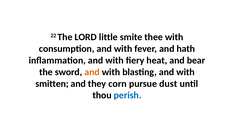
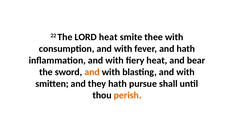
LORD little: little -> heat
they corn: corn -> hath
dust: dust -> shall
perish colour: blue -> orange
